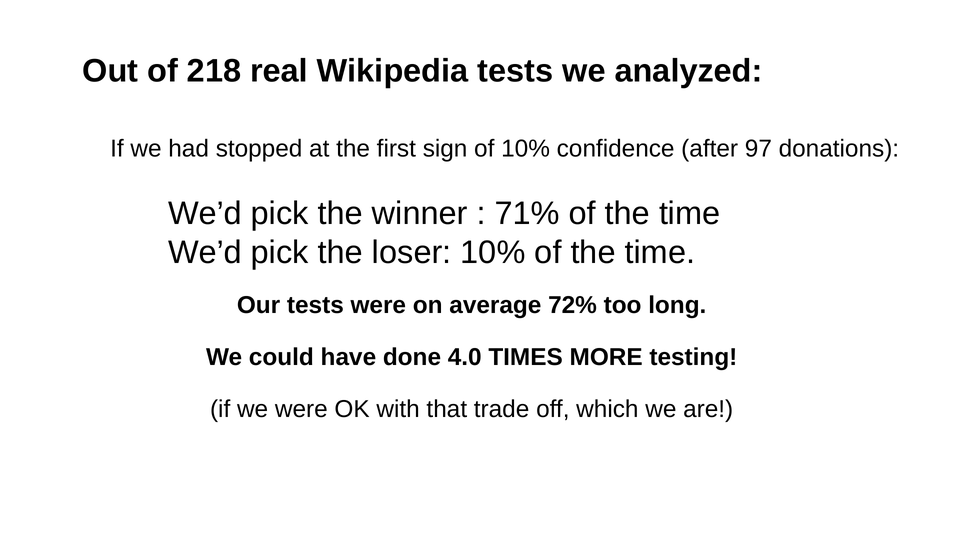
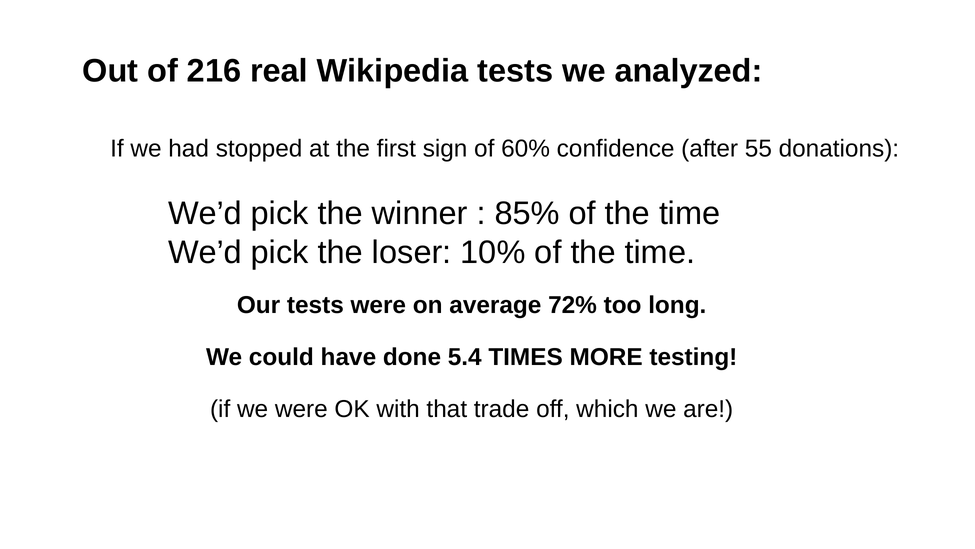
218: 218 -> 216
of 10%: 10% -> 60%
97: 97 -> 55
71%: 71% -> 85%
4.0: 4.0 -> 5.4
